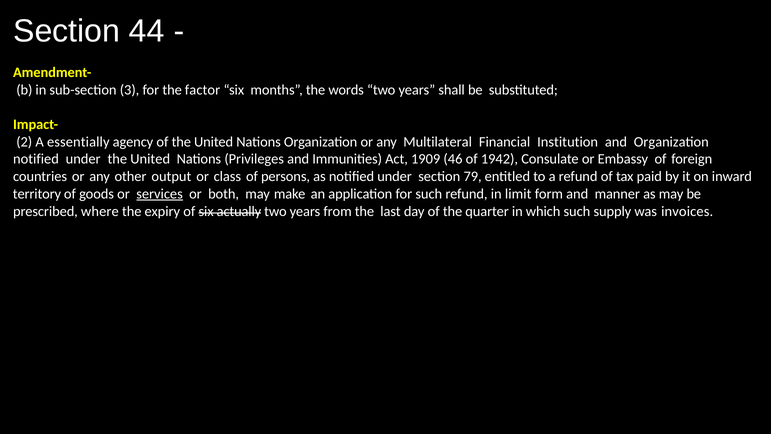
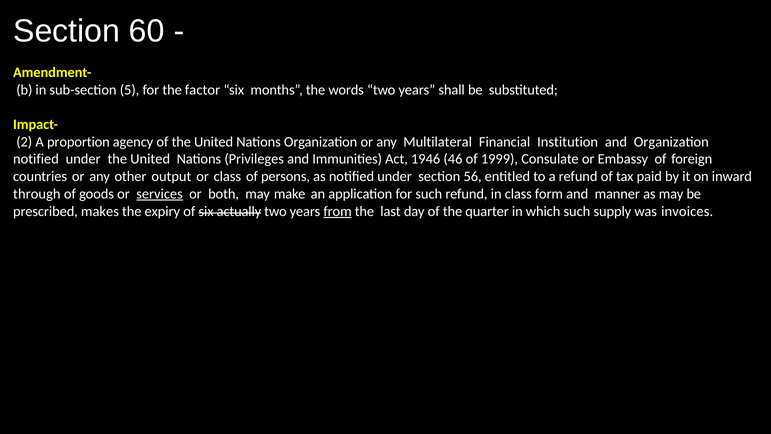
44: 44 -> 60
3: 3 -> 5
essentially: essentially -> proportion
1909: 1909 -> 1946
1942: 1942 -> 1999
79: 79 -> 56
territory: territory -> through
in limit: limit -> class
where: where -> makes
from underline: none -> present
